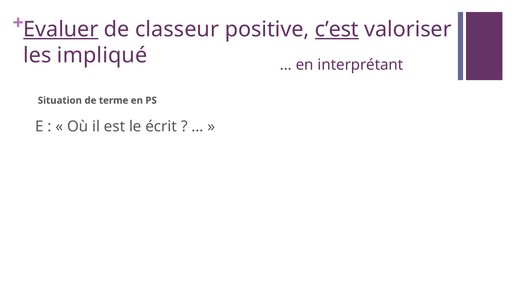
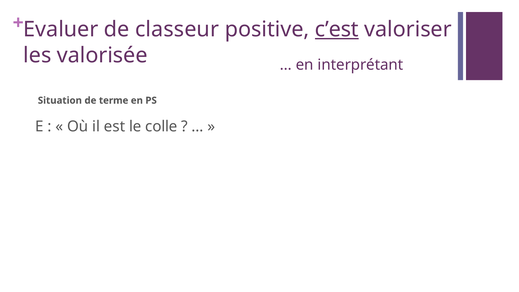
Evaluer underline: present -> none
impliqué: impliqué -> valorisée
écrit: écrit -> colle
